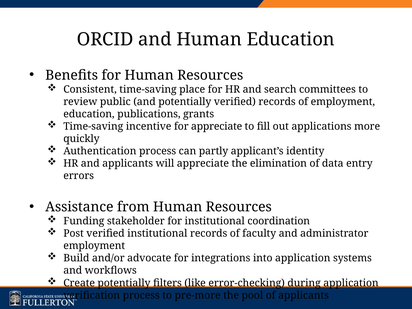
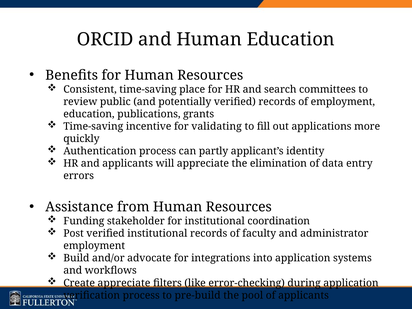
for appreciate: appreciate -> validating
Create potentially: potentially -> appreciate
pre-more: pre-more -> pre-build
